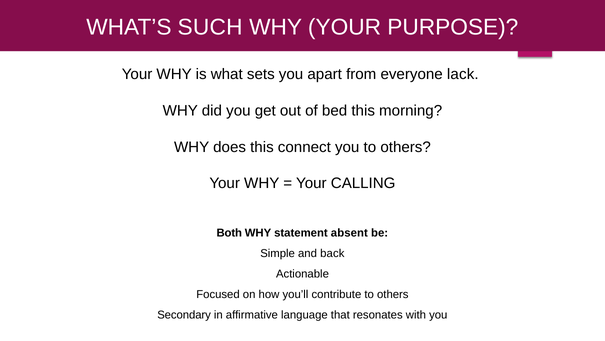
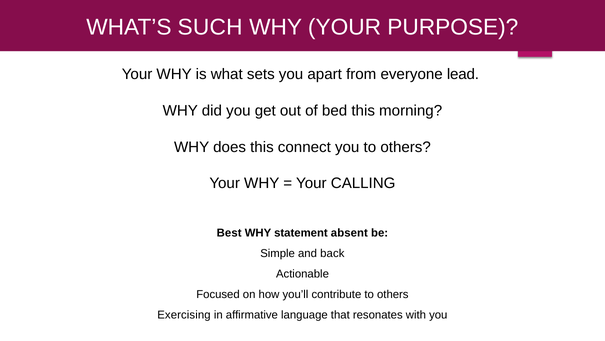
lack: lack -> lead
Both: Both -> Best
Secondary: Secondary -> Exercising
